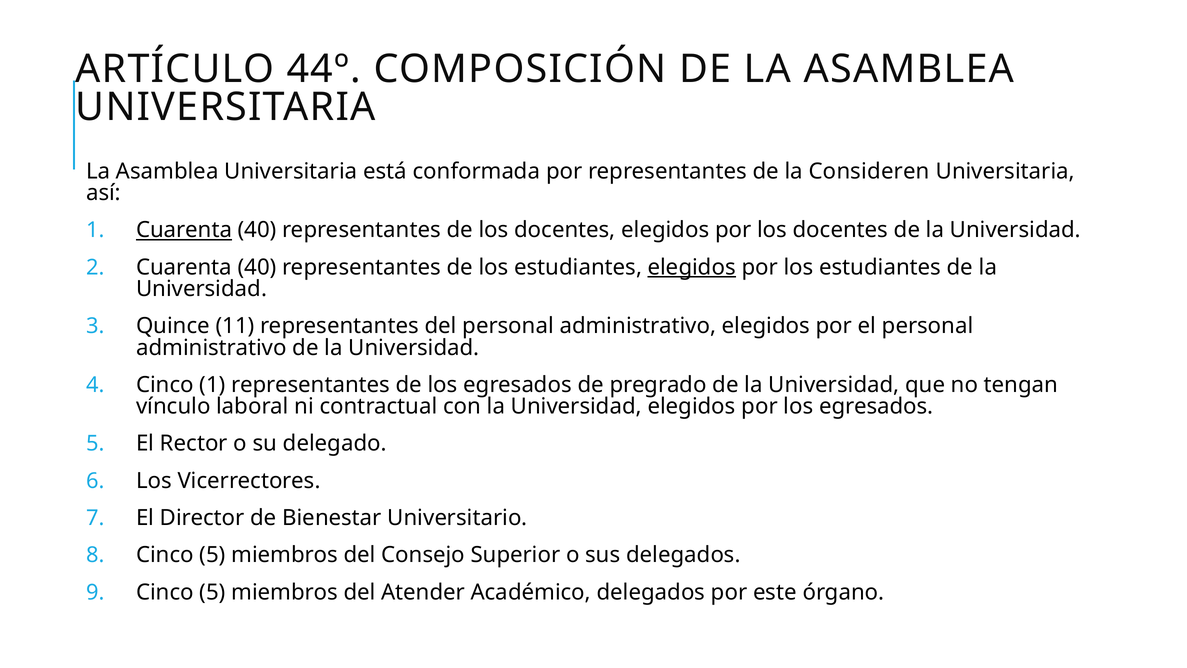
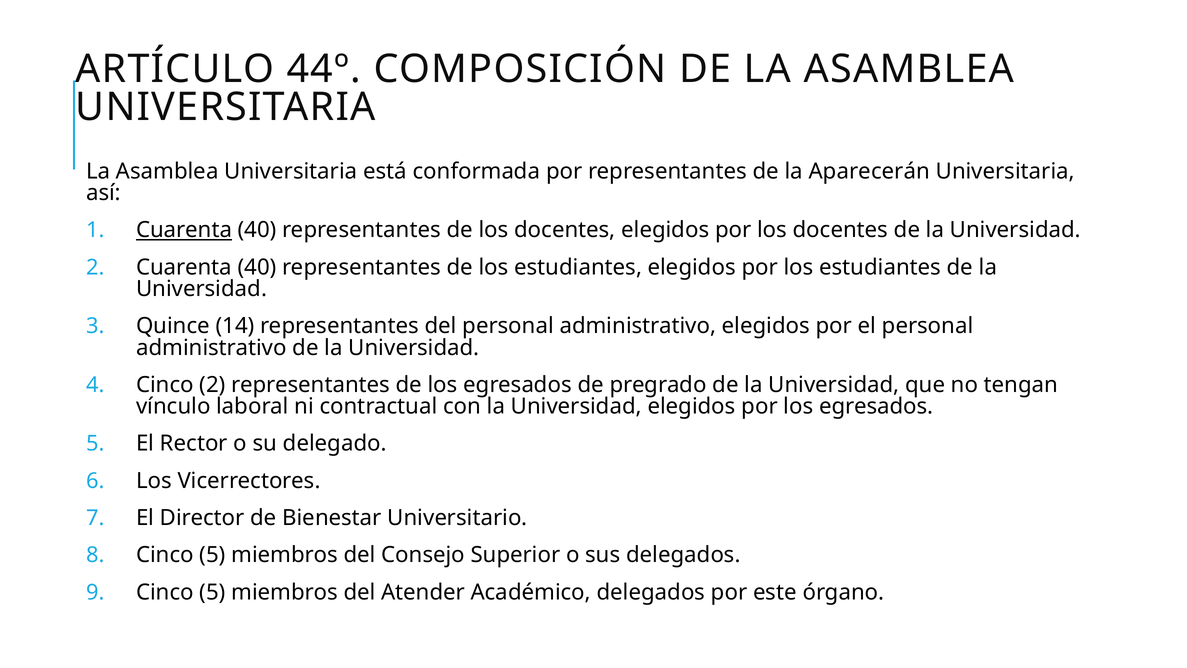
Consideren: Consideren -> Aparecerán
elegidos at (692, 267) underline: present -> none
11: 11 -> 14
Cinco 1: 1 -> 2
